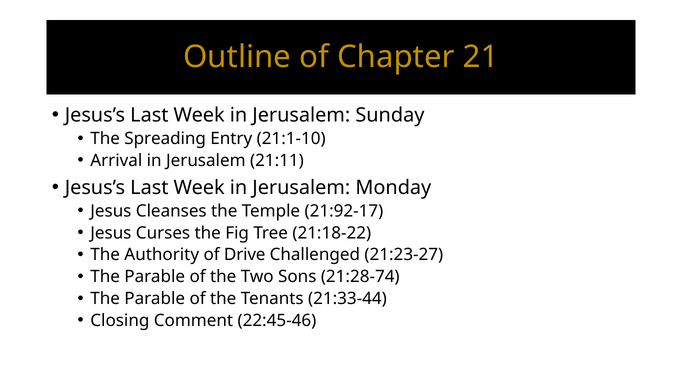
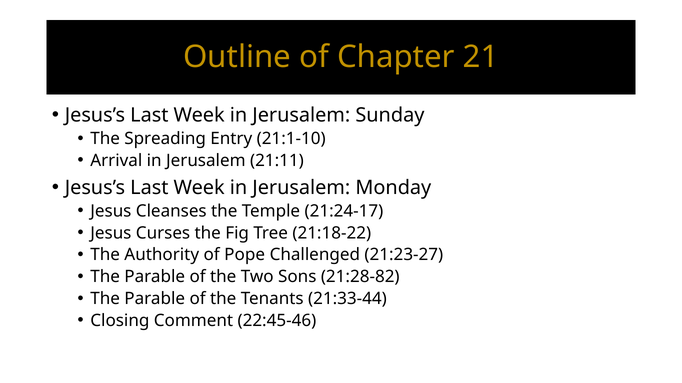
21:92-17: 21:92-17 -> 21:24-17
Drive: Drive -> Pope
21:28-74: 21:28-74 -> 21:28-82
